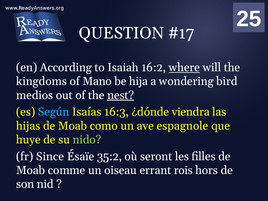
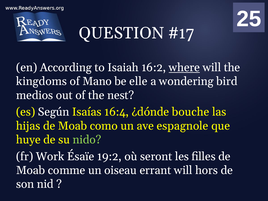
hija: hija -> elle
nest underline: present -> none
Según colour: light blue -> white
16:3: 16:3 -> 16:4
viendra: viendra -> bouche
Since: Since -> Work
35:2: 35:2 -> 19:2
errant rois: rois -> will
